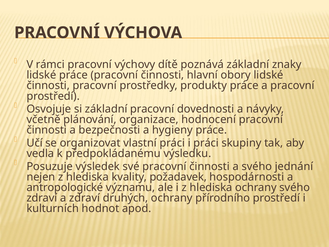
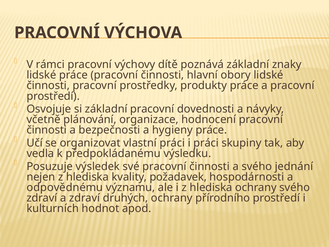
antropologické: antropologické -> odpovědnému
